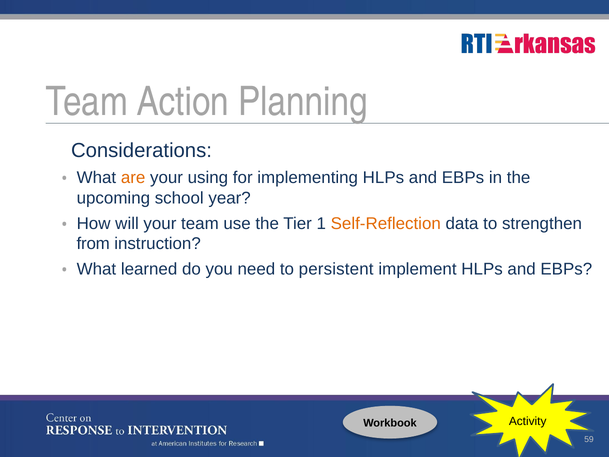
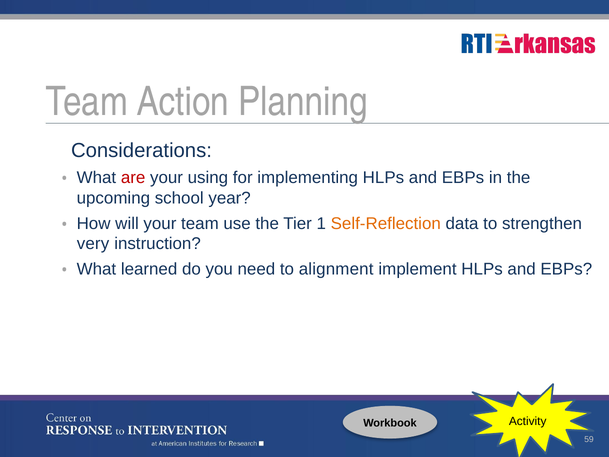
are colour: orange -> red
from: from -> very
persistent: persistent -> alignment
